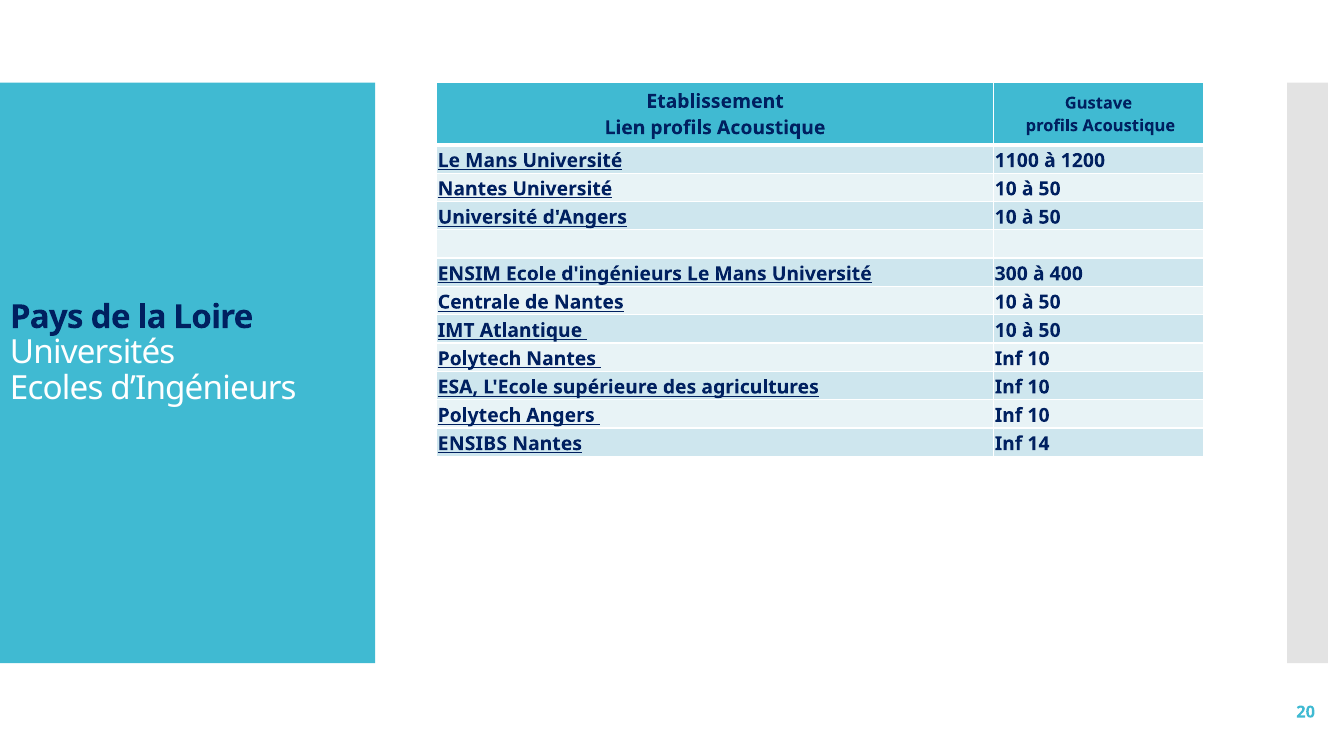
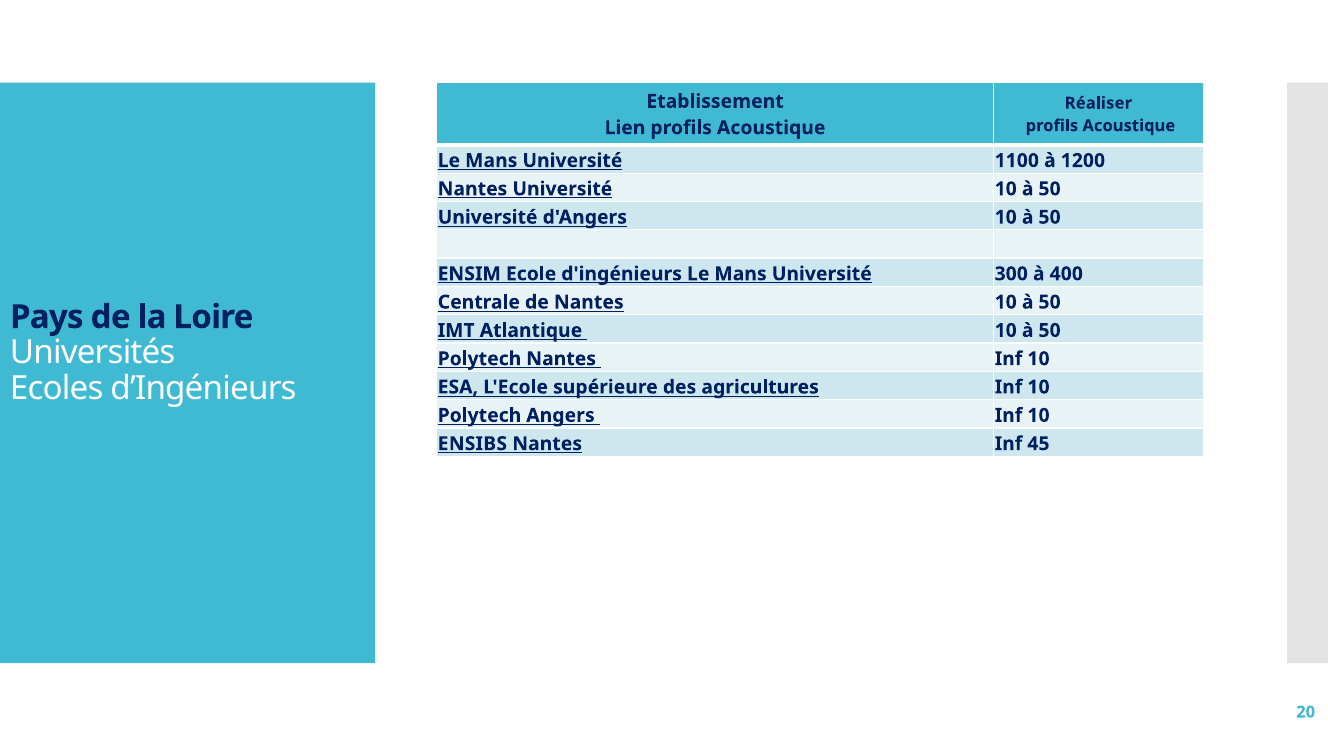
Gustave: Gustave -> Réaliser
14: 14 -> 45
